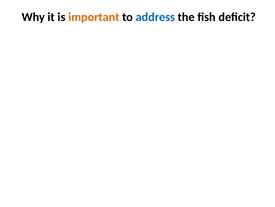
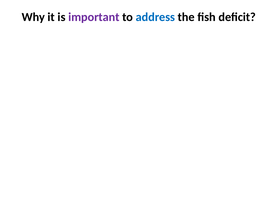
important colour: orange -> purple
